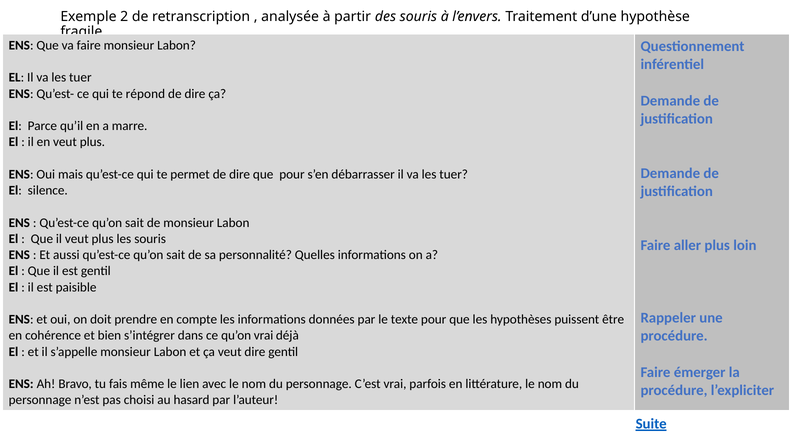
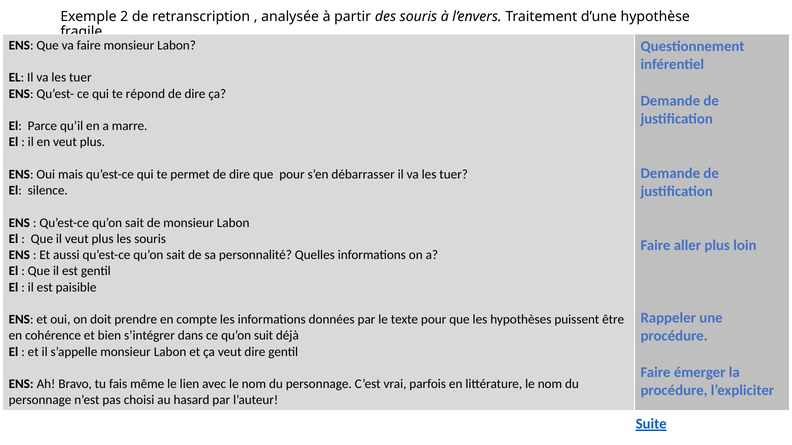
qu’on vrai: vrai -> suit
